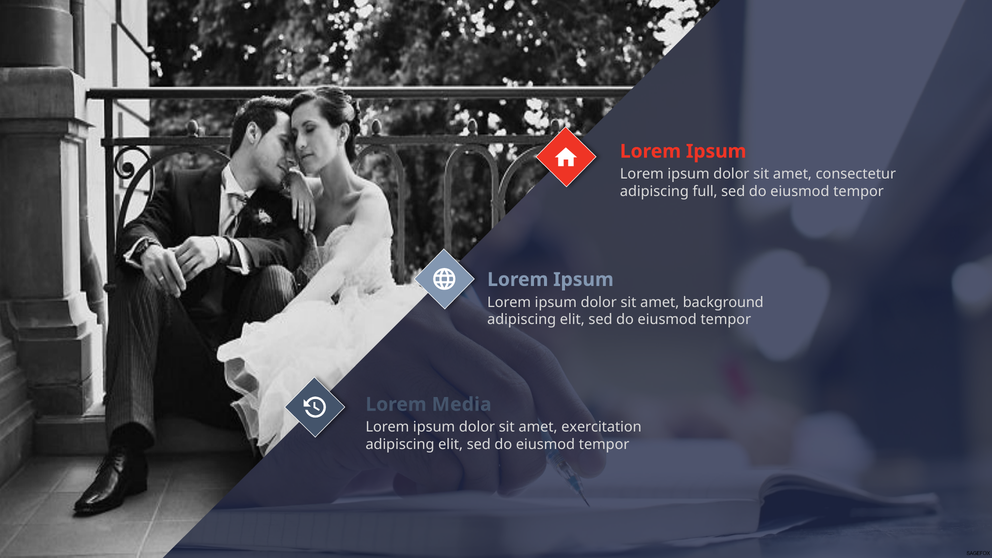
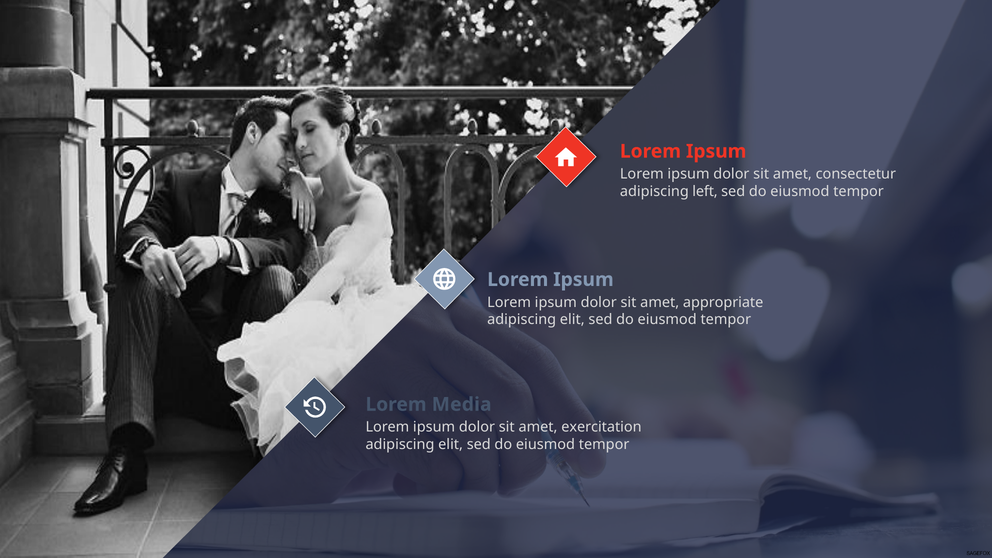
full: full -> left
background: background -> appropriate
